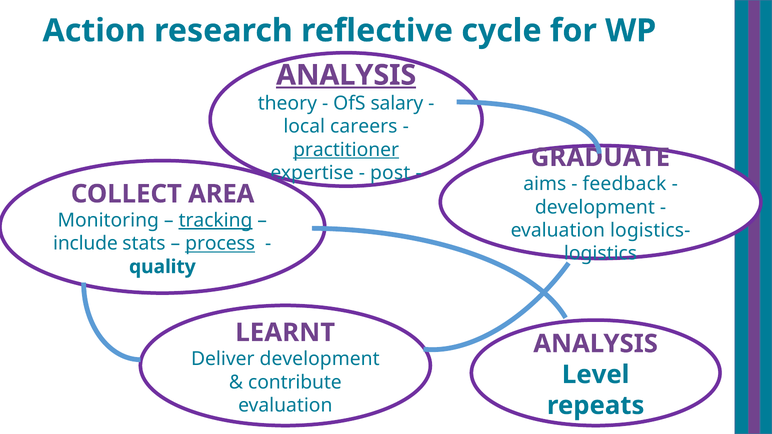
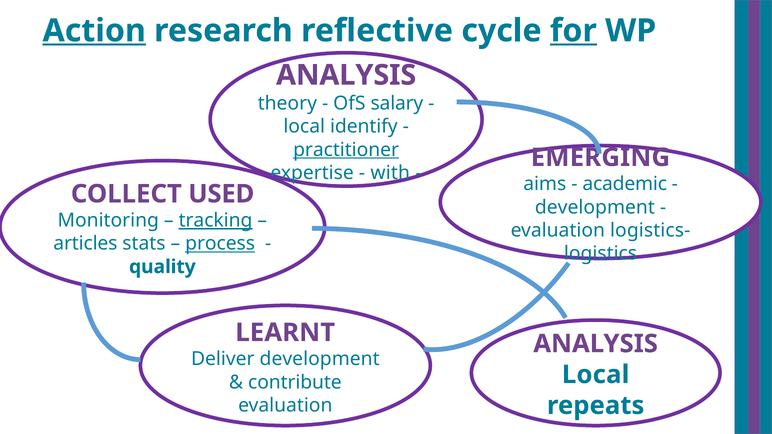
Action underline: none -> present
for underline: none -> present
ANALYSIS at (346, 75) underline: present -> none
careers: careers -> identify
post: post -> with
GRADUATE: GRADUATE -> EMERGING
feedback: feedback -> academic
AREA: AREA -> USED
include: include -> articles
Level at (596, 375): Level -> Local
